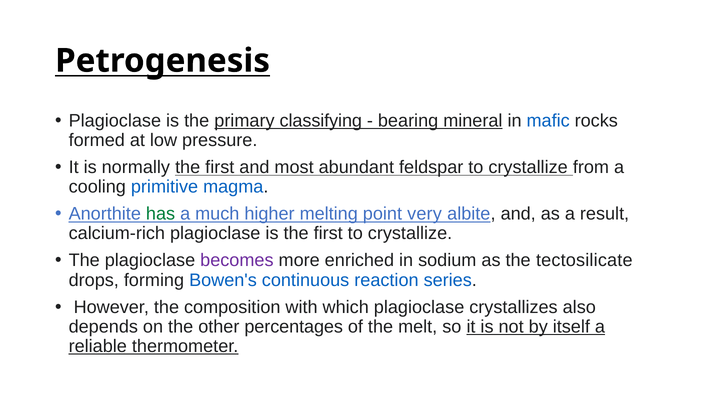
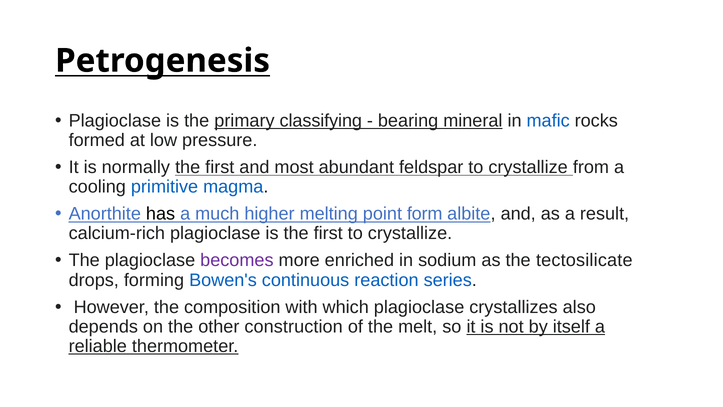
has colour: green -> black
very: very -> form
percentages: percentages -> construction
